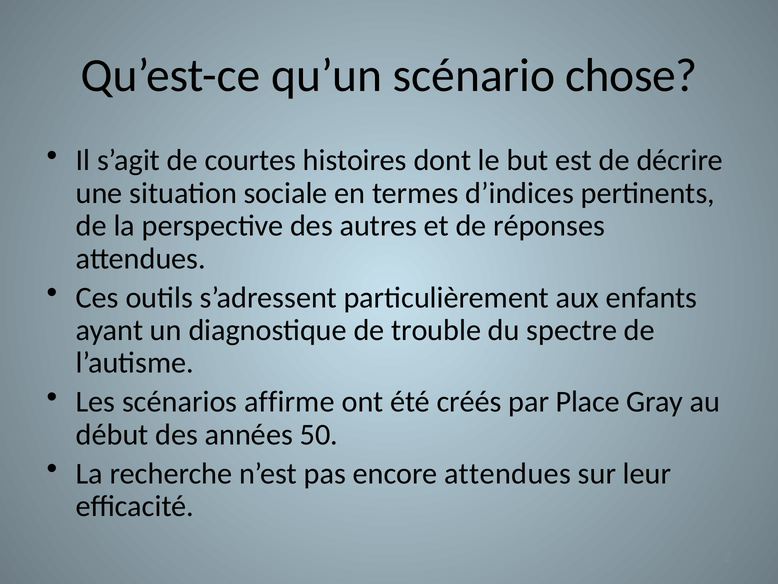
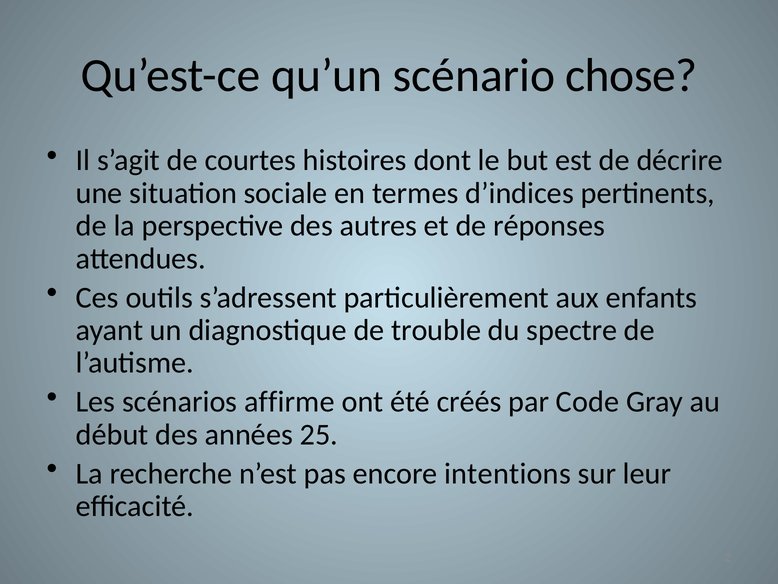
Place: Place -> Code
50: 50 -> 25
encore attendues: attendues -> intentions
